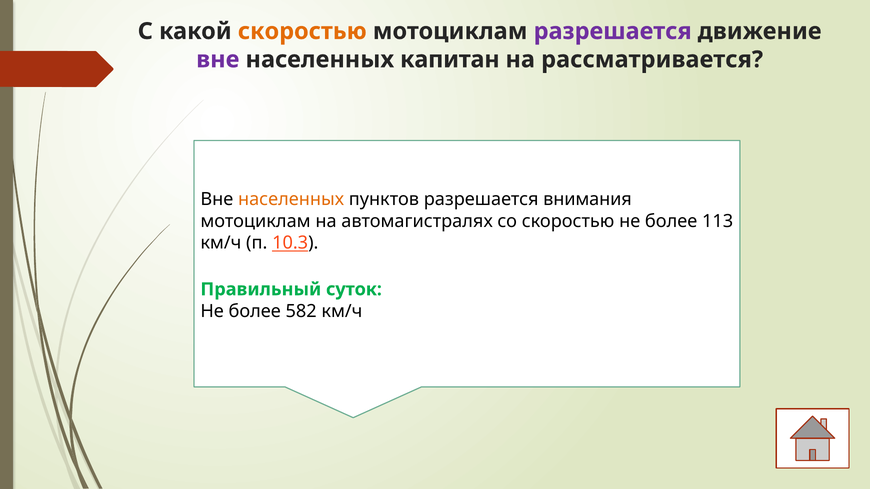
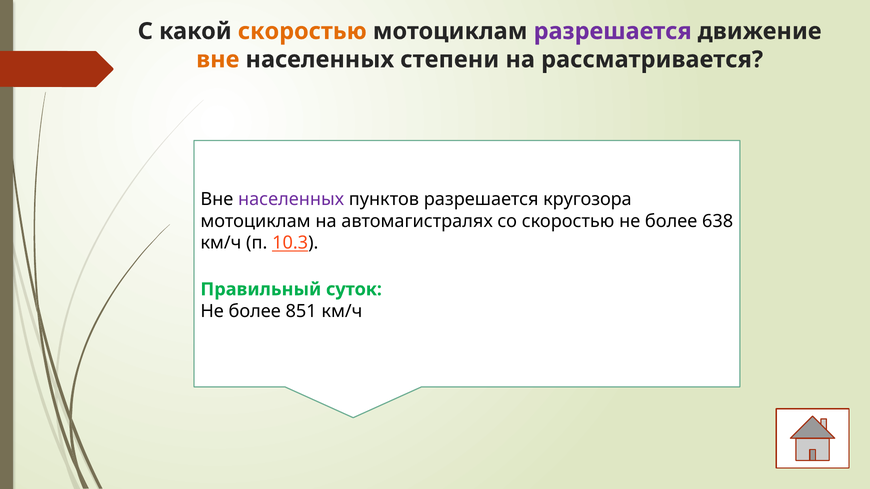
вне at (218, 60) colour: purple -> orange
капитан: капитан -> степени
населенных at (291, 199) colour: orange -> purple
внимания: внимания -> кругозора
113: 113 -> 638
582: 582 -> 851
